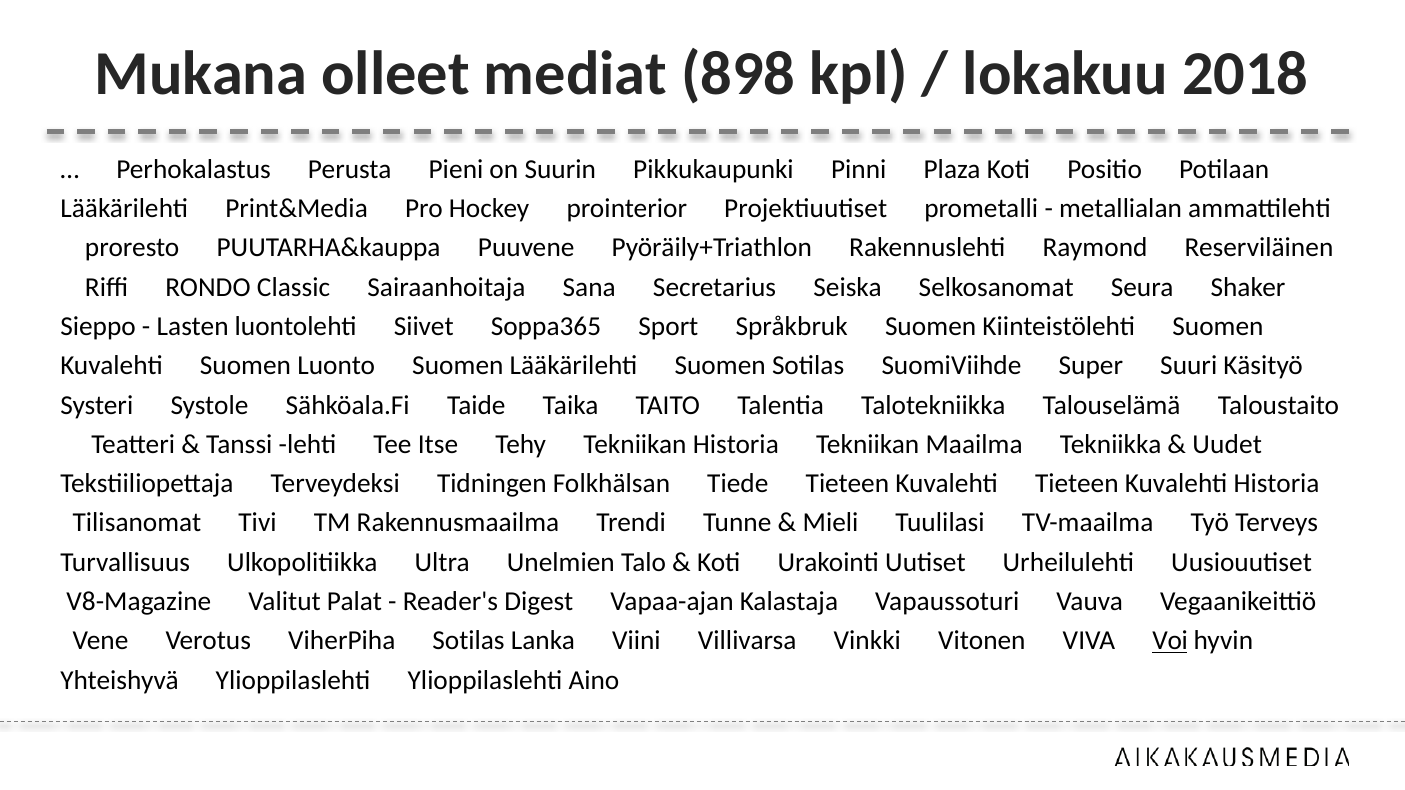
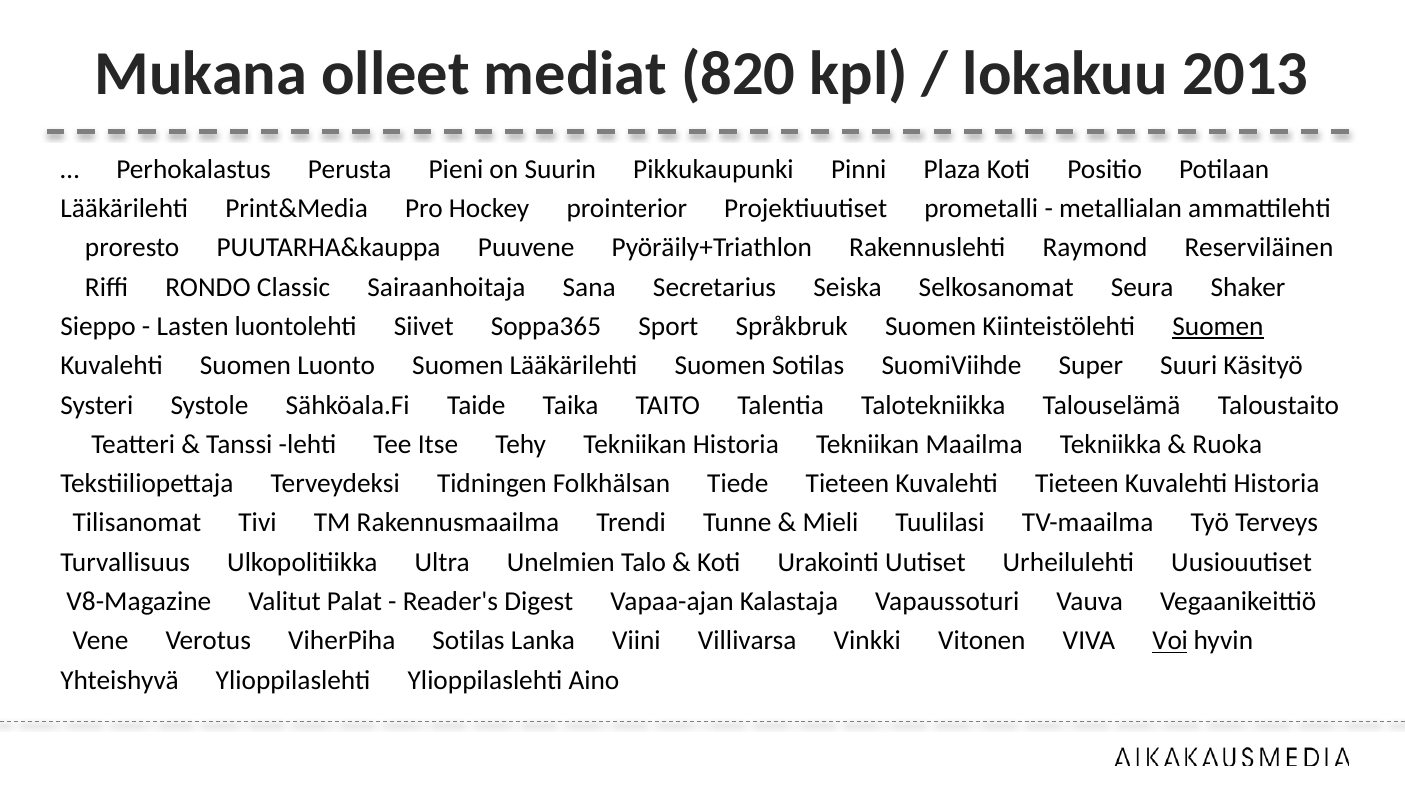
898: 898 -> 820
2018: 2018 -> 2013
Suomen at (1218, 327) underline: none -> present
Uudet: Uudet -> Ruoka
